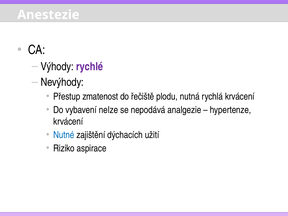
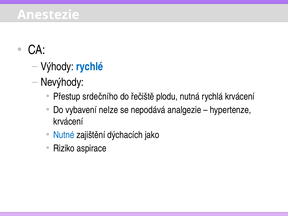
rychlé colour: purple -> blue
zmatenost: zmatenost -> srdečního
užití: užití -> jako
